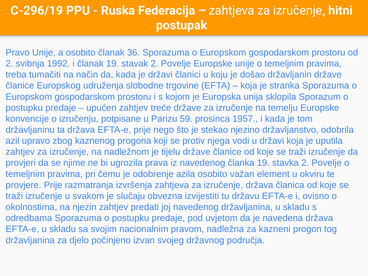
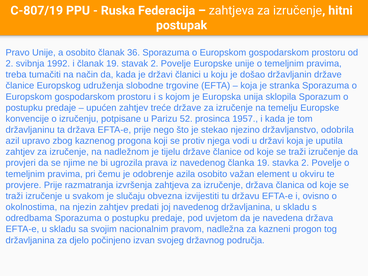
C-296/19: C-296/19 -> C-807/19
59: 59 -> 52
